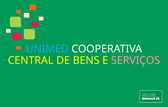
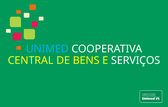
SERVIÇOS colour: pink -> white
